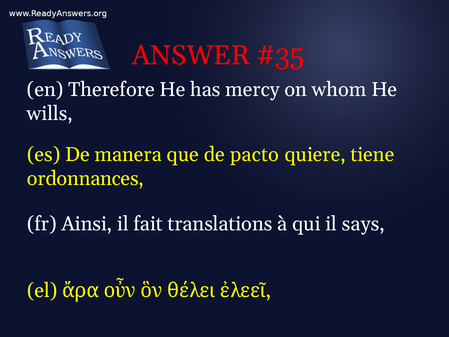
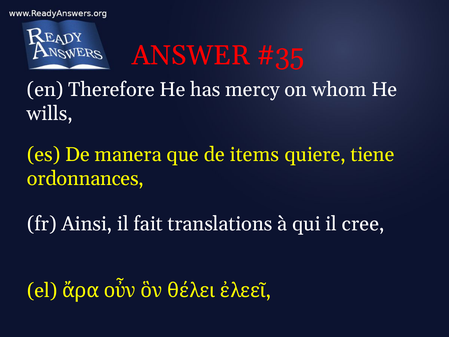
pacto: pacto -> items
says: says -> cree
